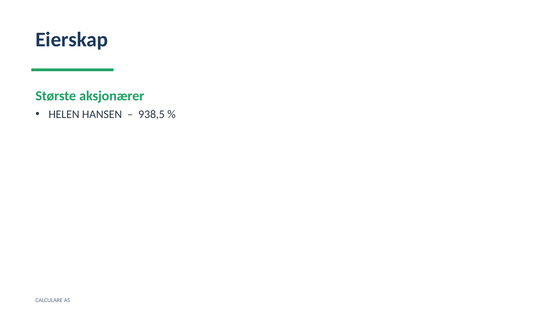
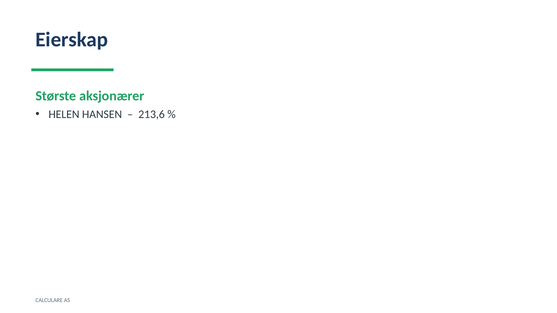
938,5: 938,5 -> 213,6
